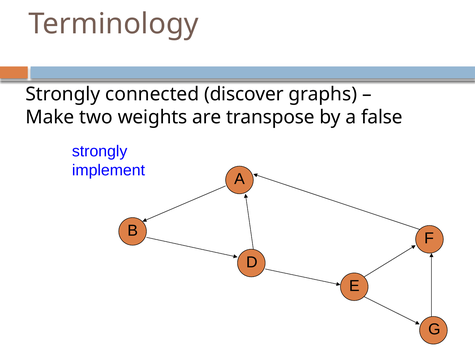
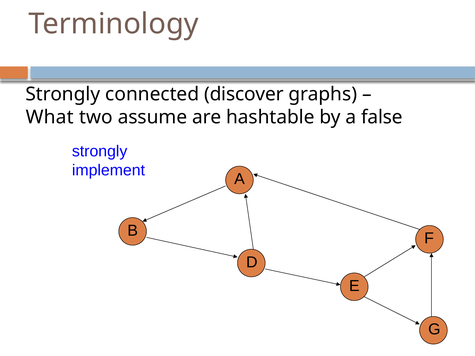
Make: Make -> What
weights: weights -> assume
transpose: transpose -> hashtable
